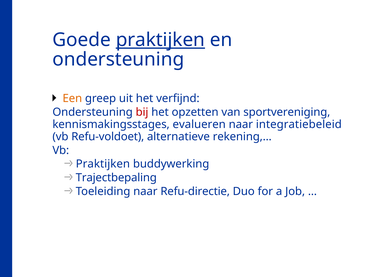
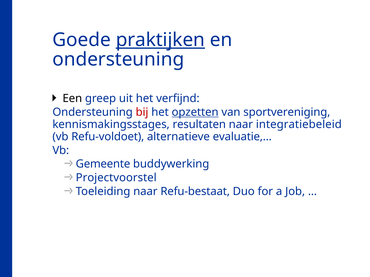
Een colour: orange -> black
opzetten underline: none -> present
evalueren: evalueren -> resultaten
rekening,…: rekening,… -> evaluatie,…
Praktijken at (103, 164): Praktijken -> Gemeente
Trajectbepaling: Trajectbepaling -> Projectvoorstel
Refu-directie: Refu-directie -> Refu-bestaat
